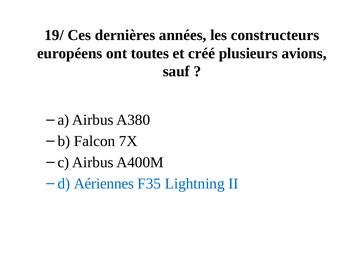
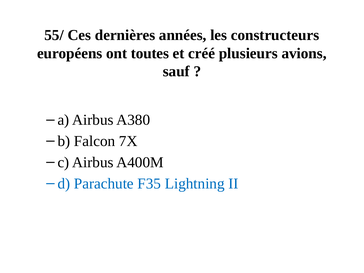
19/: 19/ -> 55/
Aériennes: Aériennes -> Parachute
